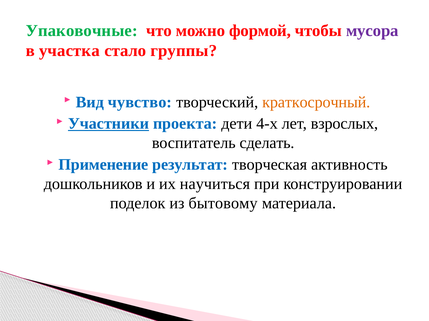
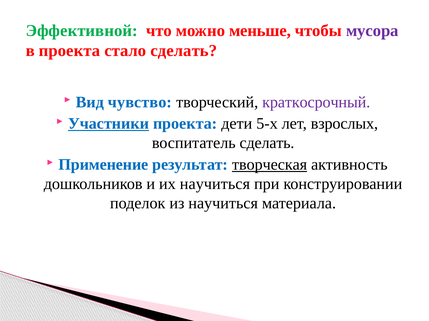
Упаковочные: Упаковочные -> Эффективной
формой: формой -> меньше
в участка: участка -> проекта
стало группы: группы -> сделать
краткосрочный colour: orange -> purple
4-х: 4-х -> 5-х
творческая underline: none -> present
из бытовому: бытовому -> научиться
